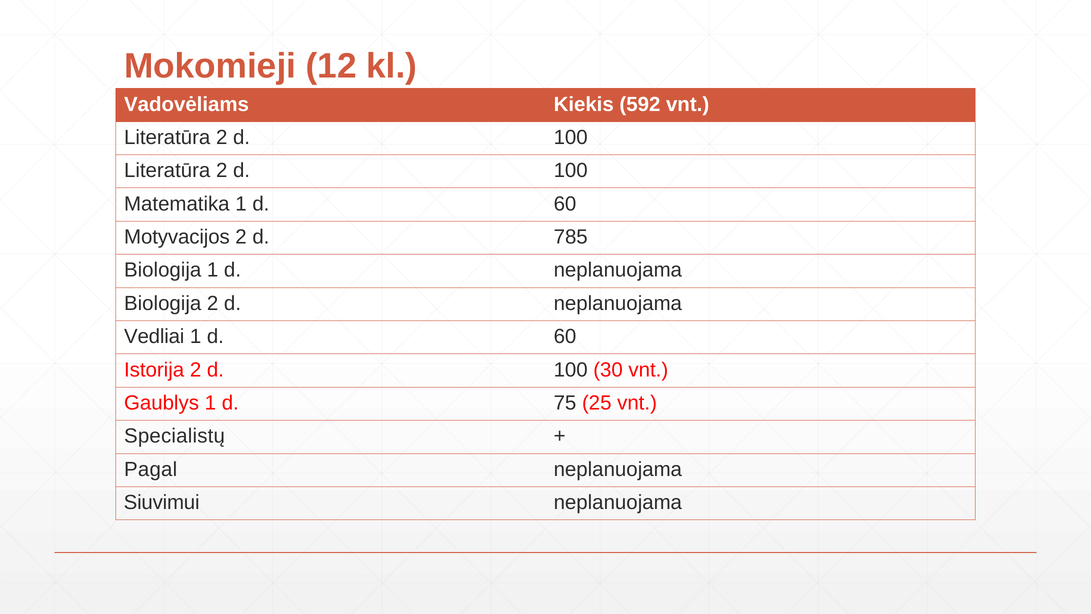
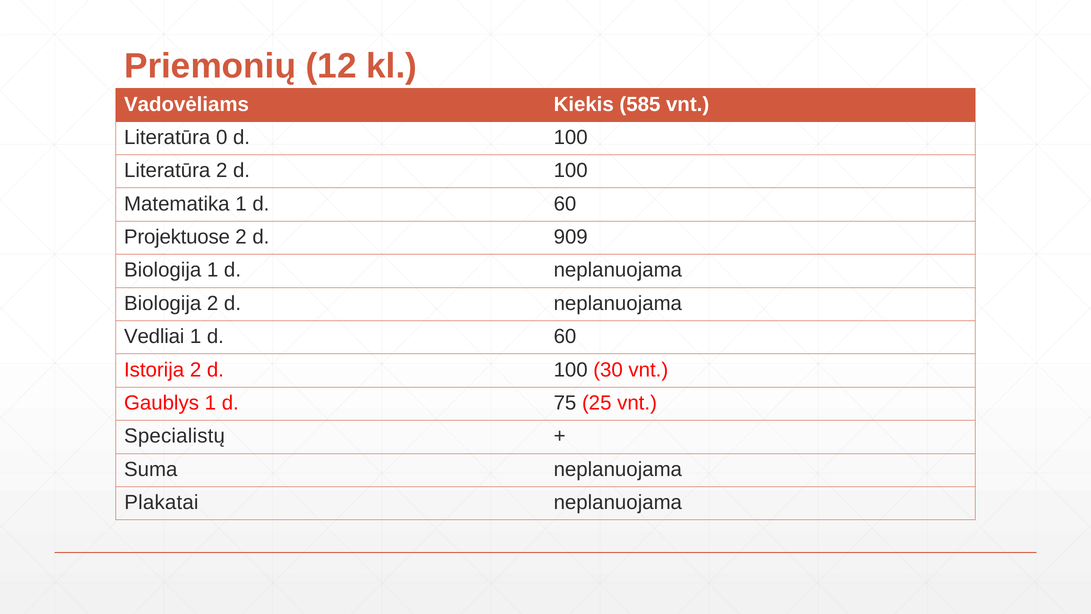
Mokomieji: Mokomieji -> Priemonių
592: 592 -> 585
2 at (222, 137): 2 -> 0
Motyvacijos: Motyvacijos -> Projektuose
785: 785 -> 909
Pagal: Pagal -> Suma
Siuvimui: Siuvimui -> Plakatai
